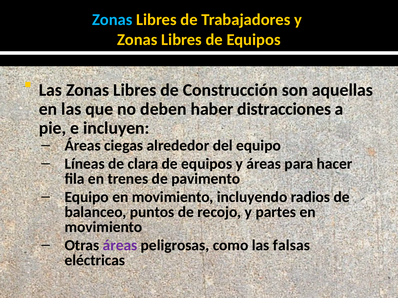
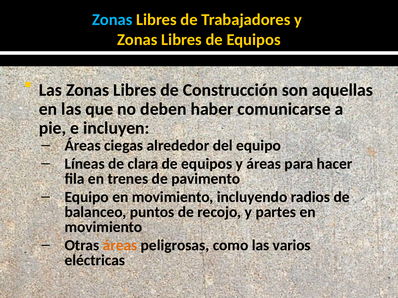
distracciones: distracciones -> comunicarse
áreas at (120, 246) colour: purple -> orange
falsas: falsas -> varios
